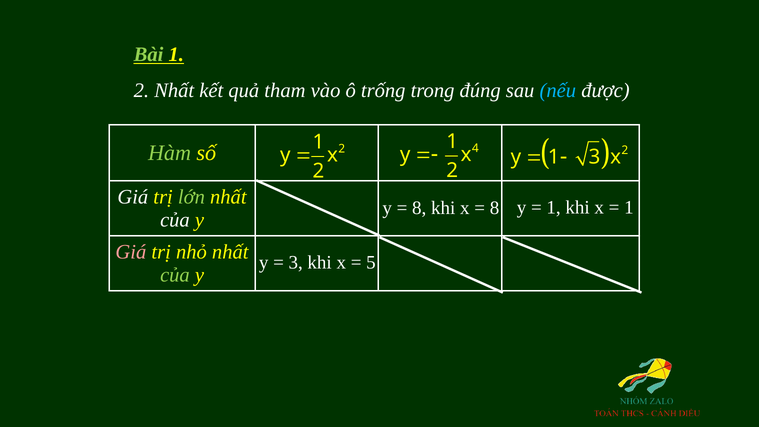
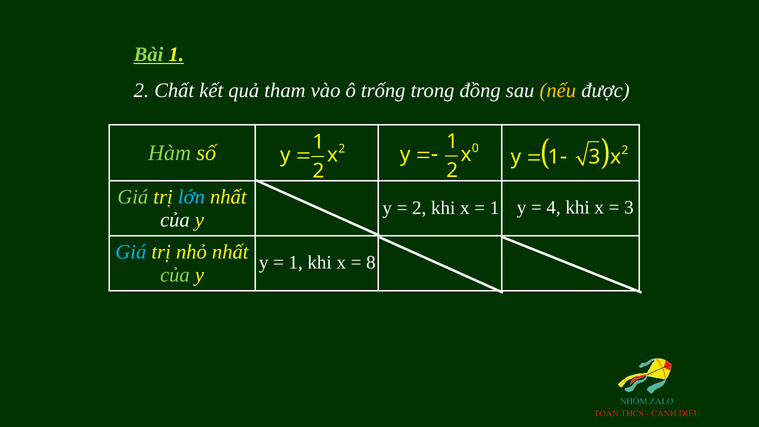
2 Nhất: Nhất -> Chất
đúng: đúng -> đồng
nếu colour: light blue -> yellow
4: 4 -> 0
Giá at (133, 197) colour: white -> light green
lớn colour: light green -> light blue
8 at (419, 208): 8 -> 2
8 at (495, 208): 8 -> 1
1 at (554, 207): 1 -> 4
1 at (629, 207): 1 -> 3
Giá at (131, 252) colour: pink -> light blue
3 at (296, 262): 3 -> 1
5: 5 -> 8
